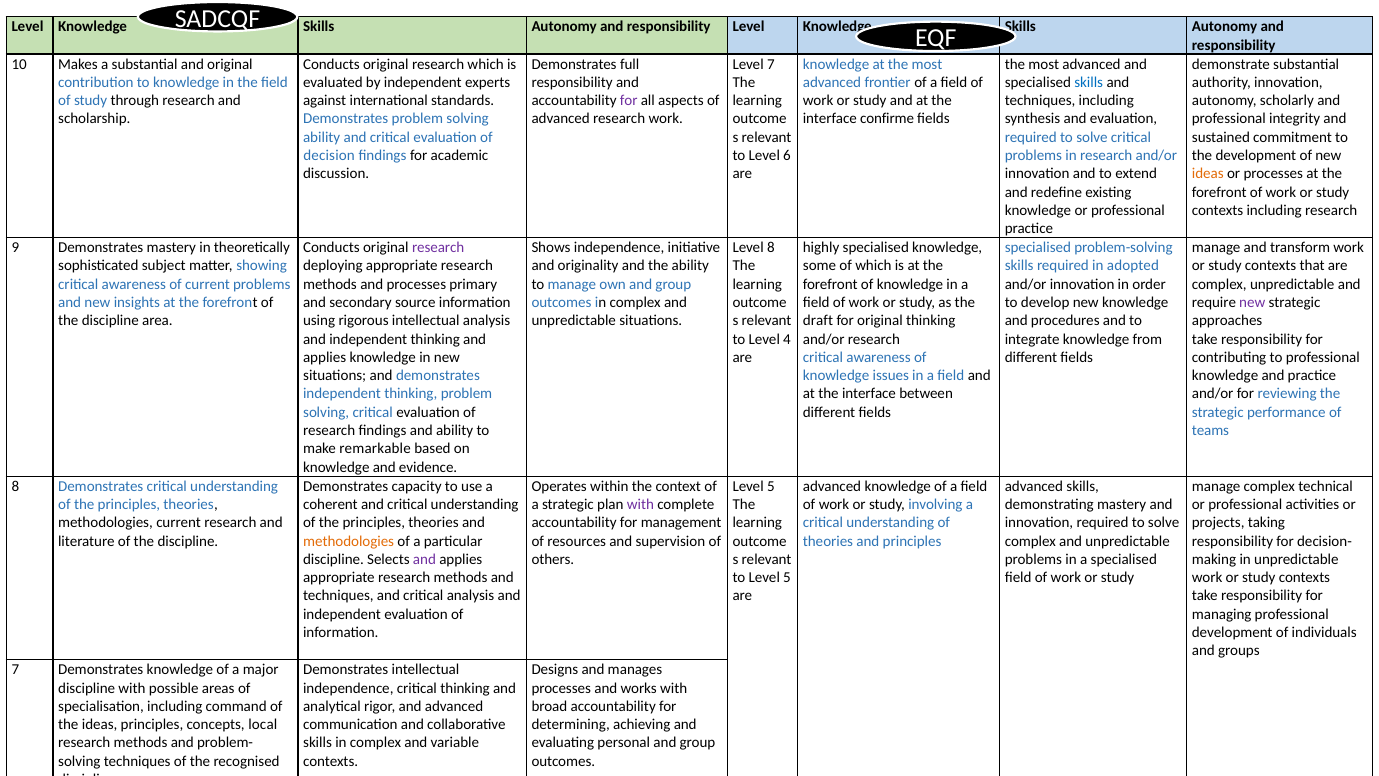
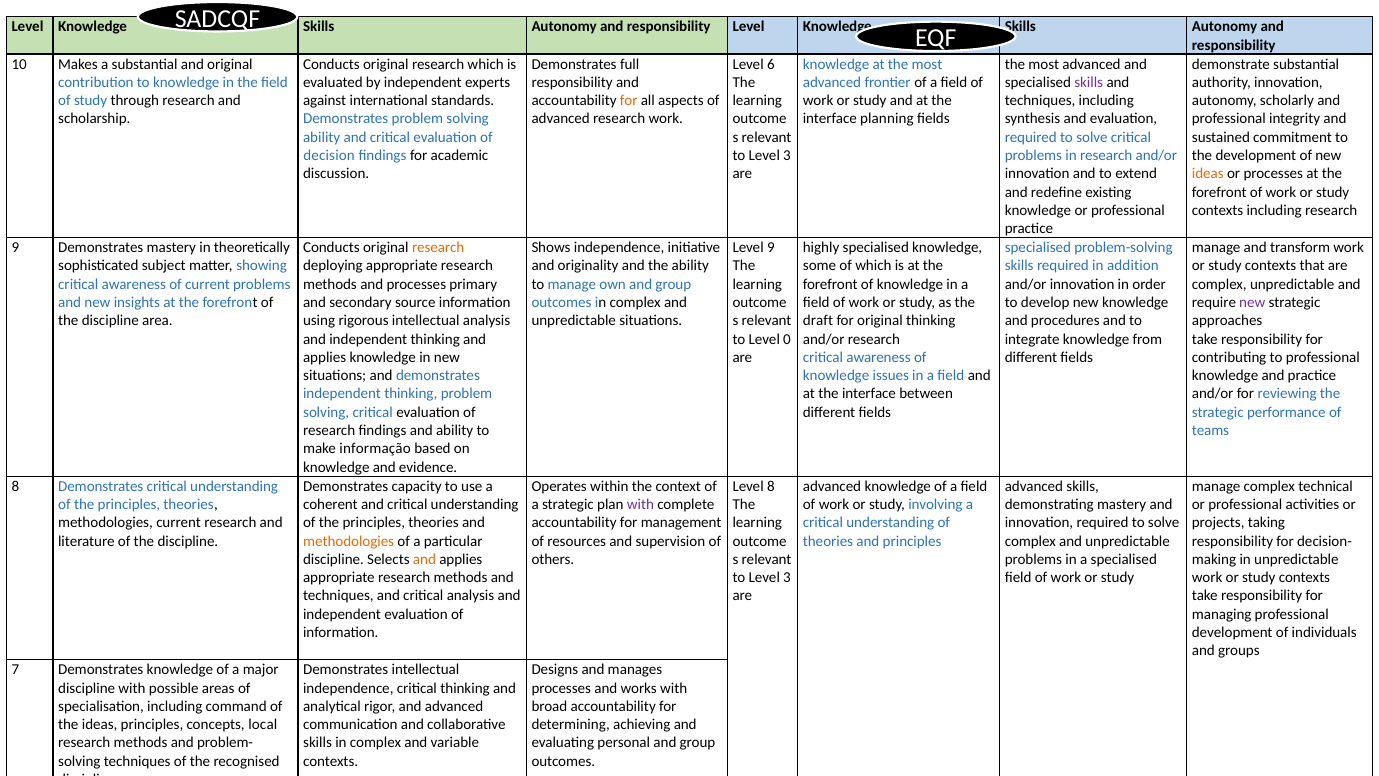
Level 7: 7 -> 6
skills at (1089, 82) colour: blue -> purple
for at (629, 101) colour: purple -> orange
confirme: confirme -> planning
6 at (787, 155): 6 -> 3
research at (438, 248) colour: purple -> orange
Level 8: 8 -> 9
adopted: adopted -> addition
4: 4 -> 0
remarkable: remarkable -> informação
5 at (771, 486): 5 -> 8
and at (424, 559) colour: purple -> orange
5 at (787, 577): 5 -> 3
